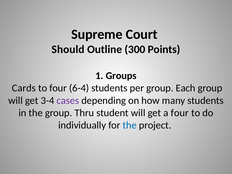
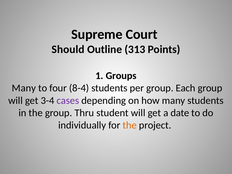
300: 300 -> 313
Cards at (24, 88): Cards -> Many
6-4: 6-4 -> 8-4
a four: four -> date
the at (130, 125) colour: blue -> orange
